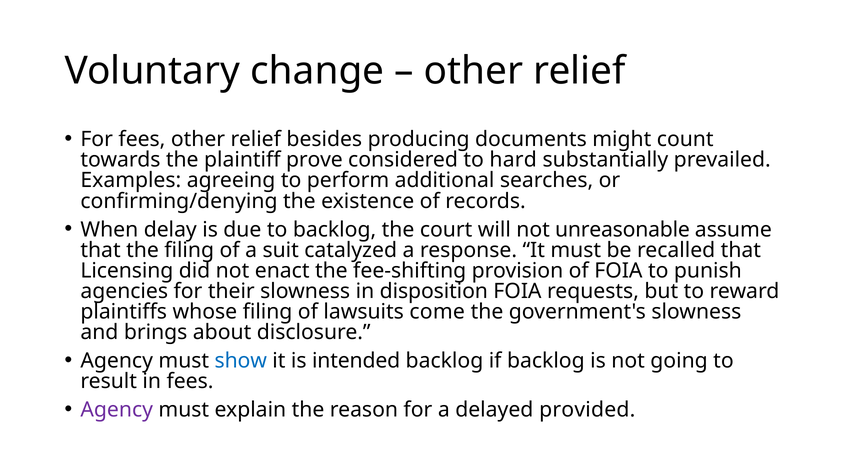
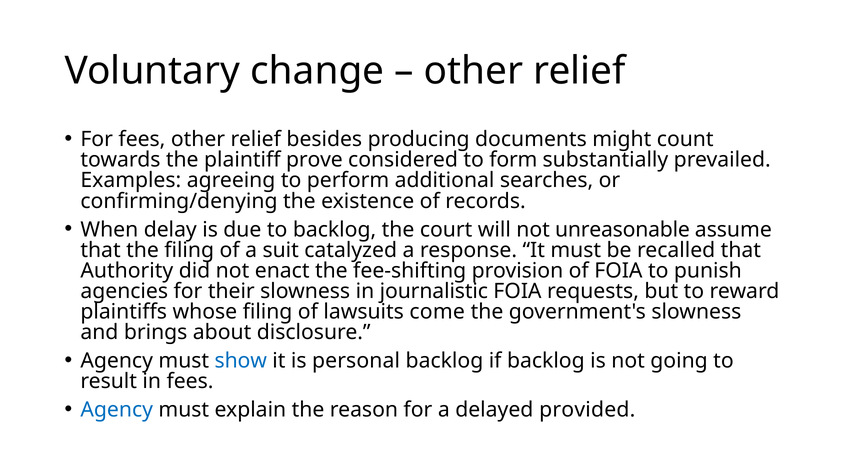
hard: hard -> form
Licensing: Licensing -> Authority
disposition: disposition -> journalistic
intended: intended -> personal
Agency at (117, 410) colour: purple -> blue
